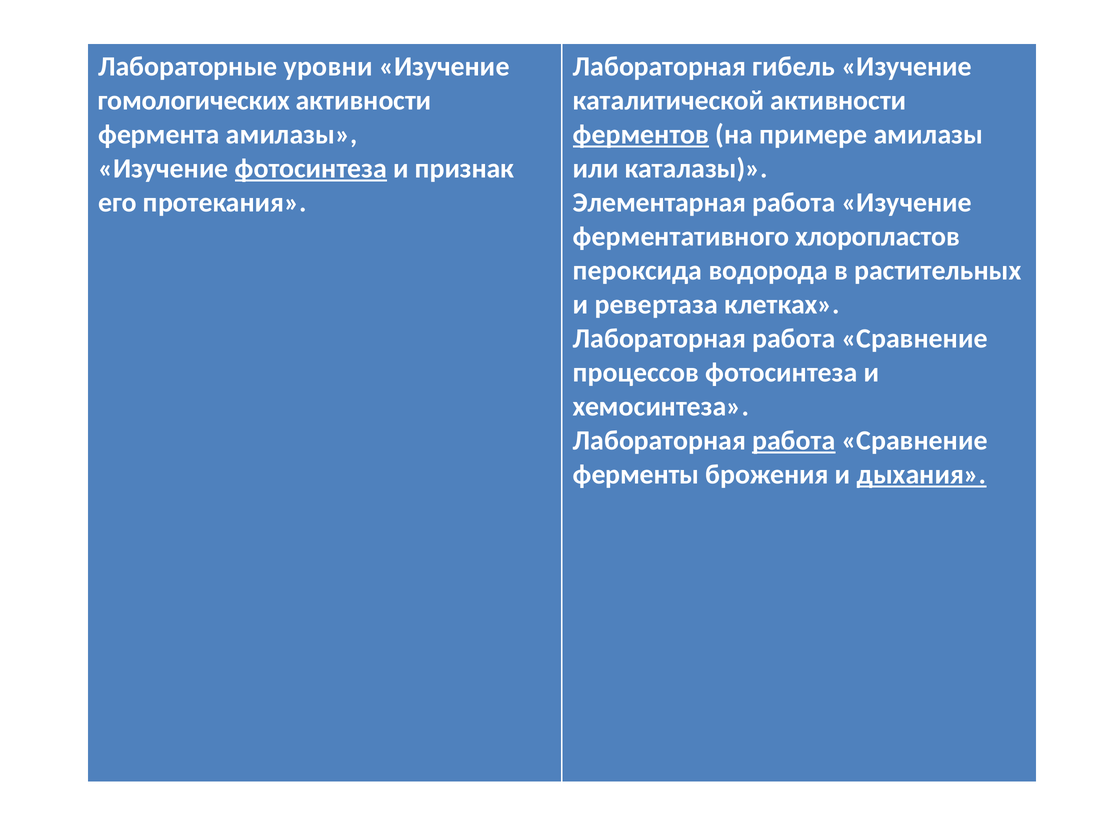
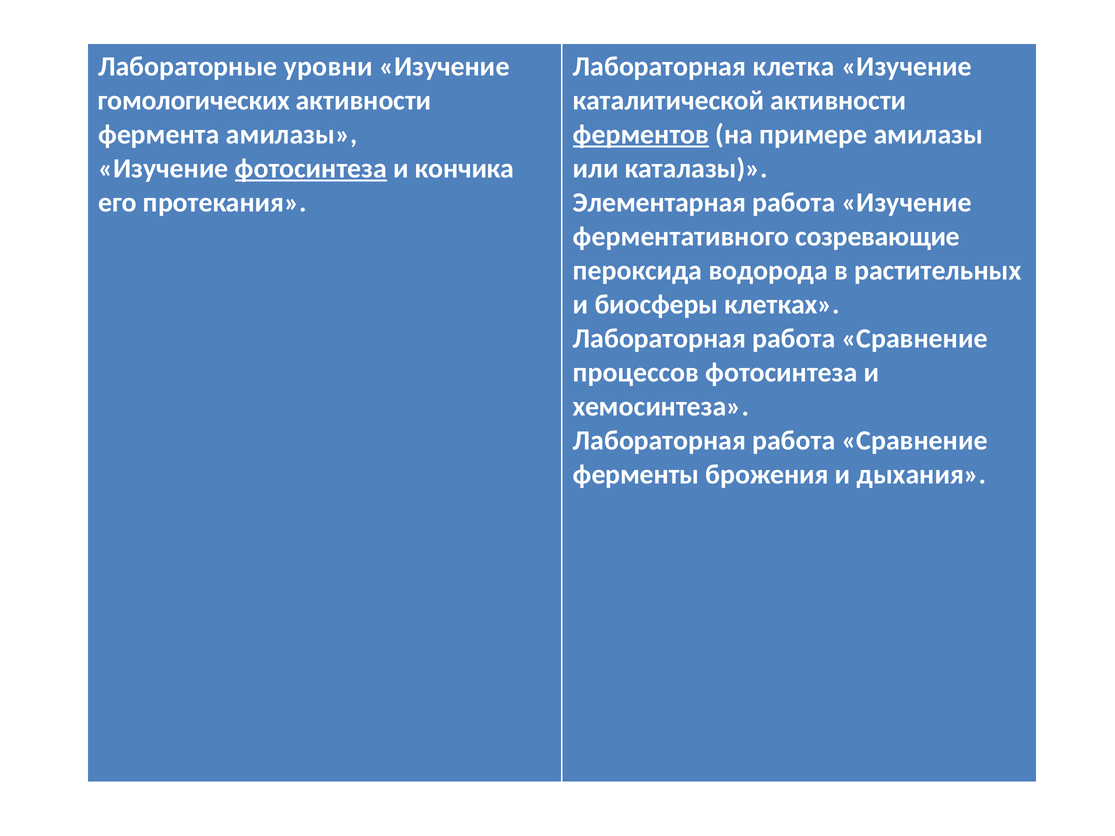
гибель: гибель -> клетка
признак: признак -> кончика
хлоропластов: хлоропластов -> созревающие
ревертаза: ревертаза -> биосферы
работа at (794, 441) underline: present -> none
дыхания underline: present -> none
